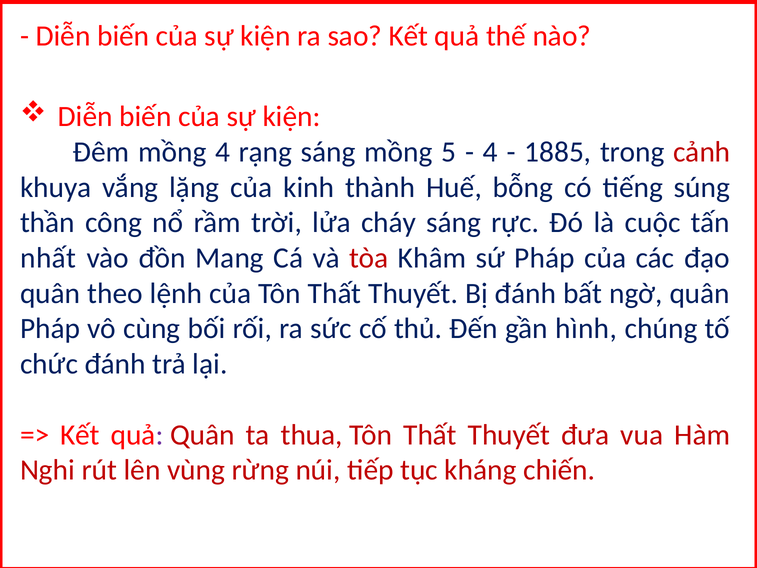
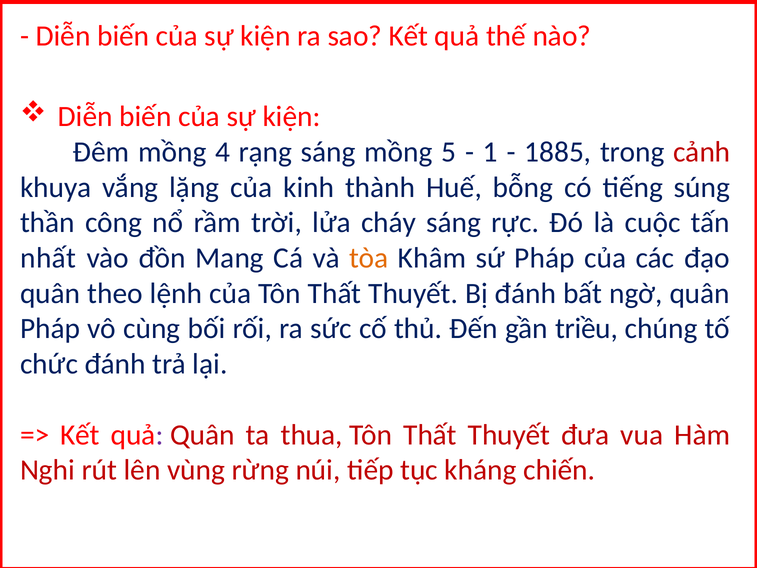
4 at (490, 152): 4 -> 1
tòa colour: red -> orange
hình: hình -> triều
